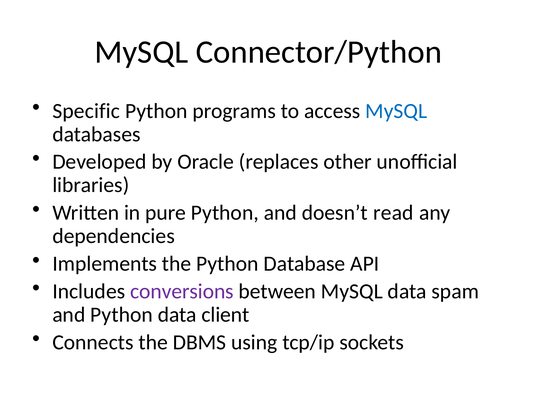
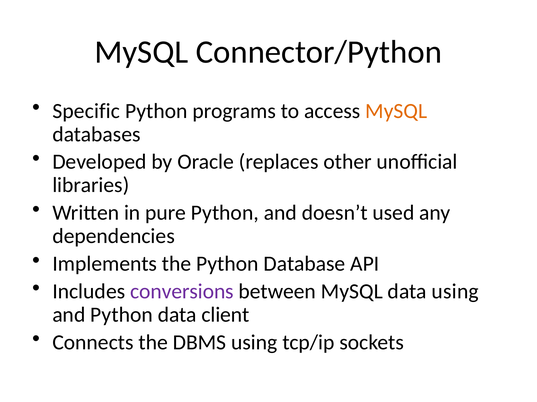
MySQL at (396, 111) colour: blue -> orange
read: read -> used
data spam: spam -> using
